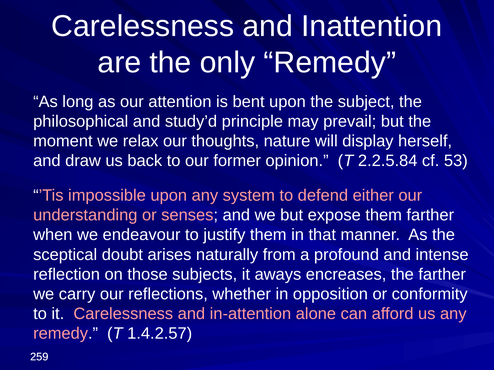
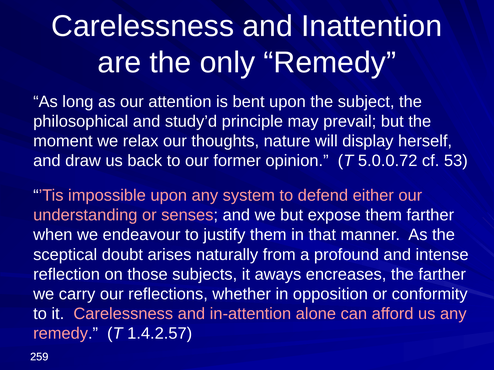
2.2.5.84: 2.2.5.84 -> 5.0.0.72
